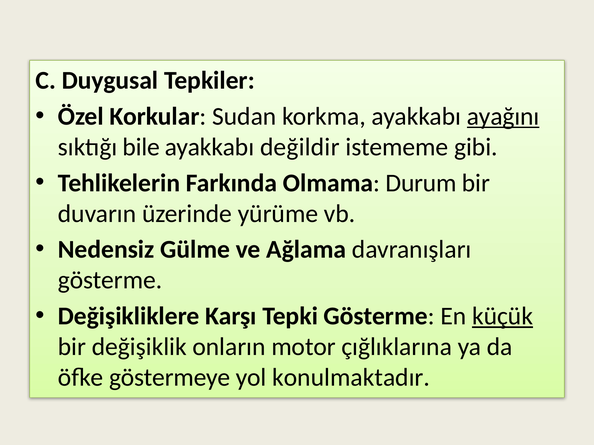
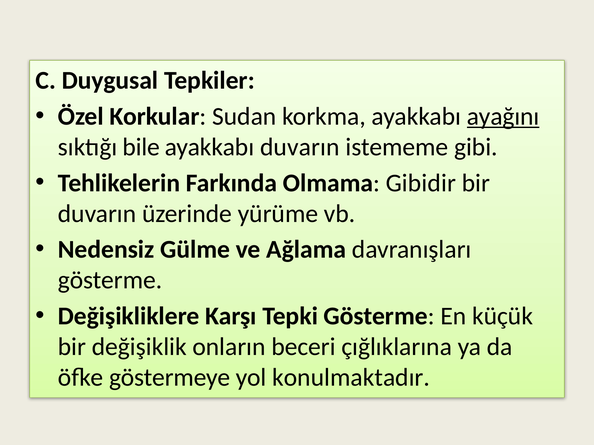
ayakkabı değildir: değildir -> duvarın
Durum: Durum -> Gibidir
küçük underline: present -> none
motor: motor -> beceri
